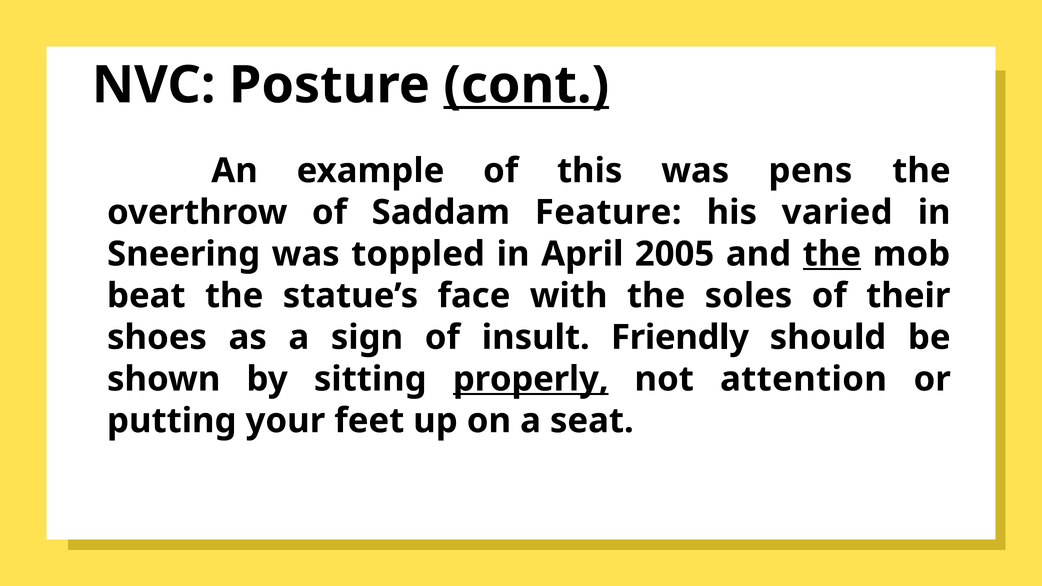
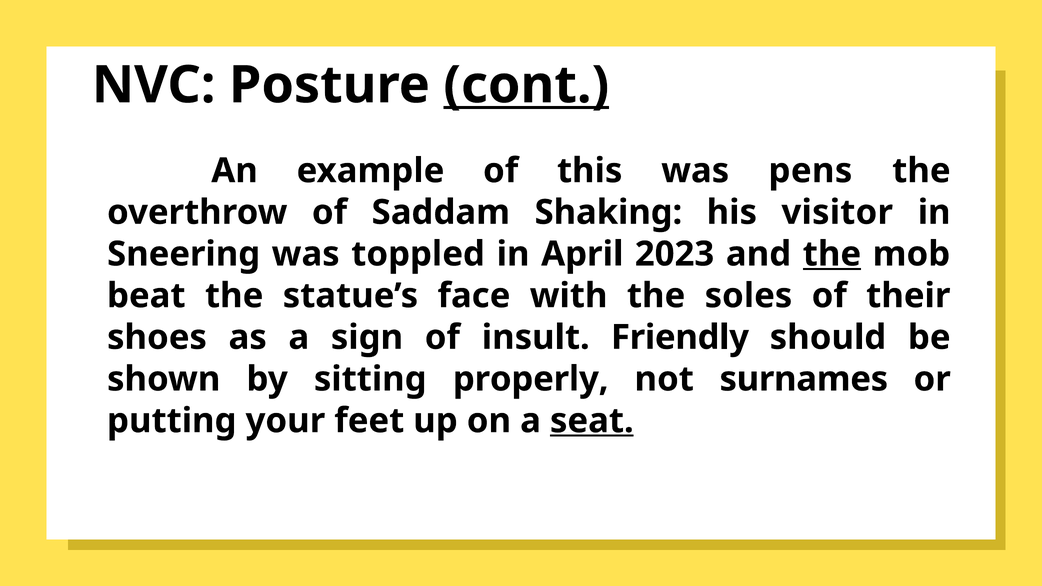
Feature: Feature -> Shaking
varied: varied -> visitor
2005: 2005 -> 2023
properly underline: present -> none
attention: attention -> surnames
seat underline: none -> present
